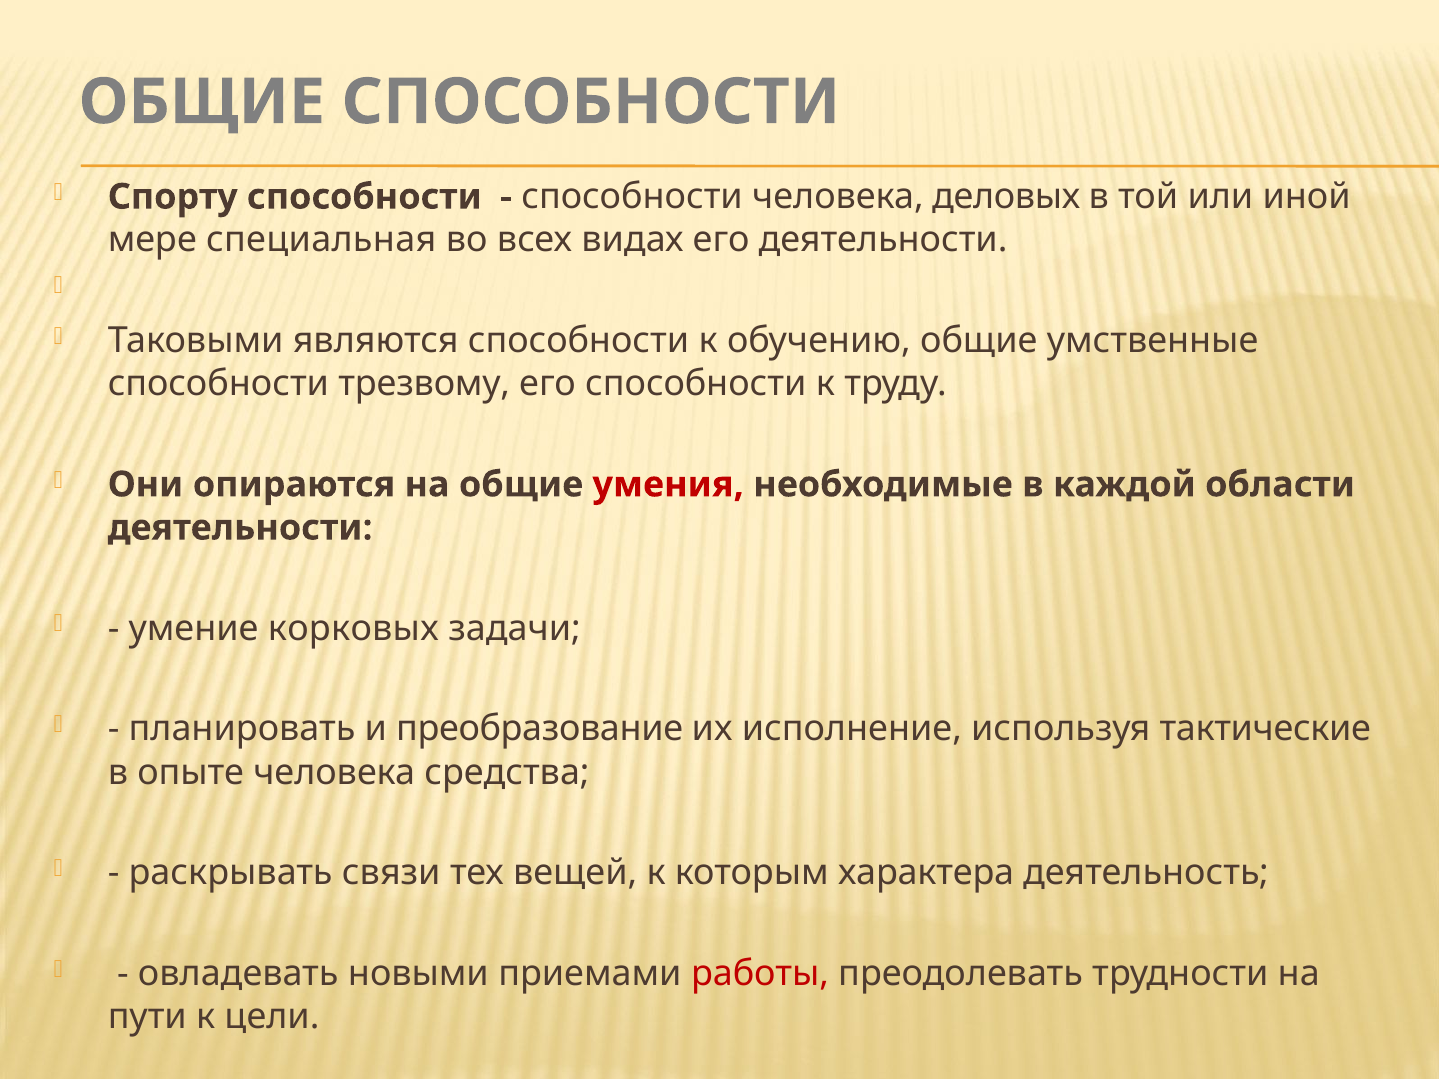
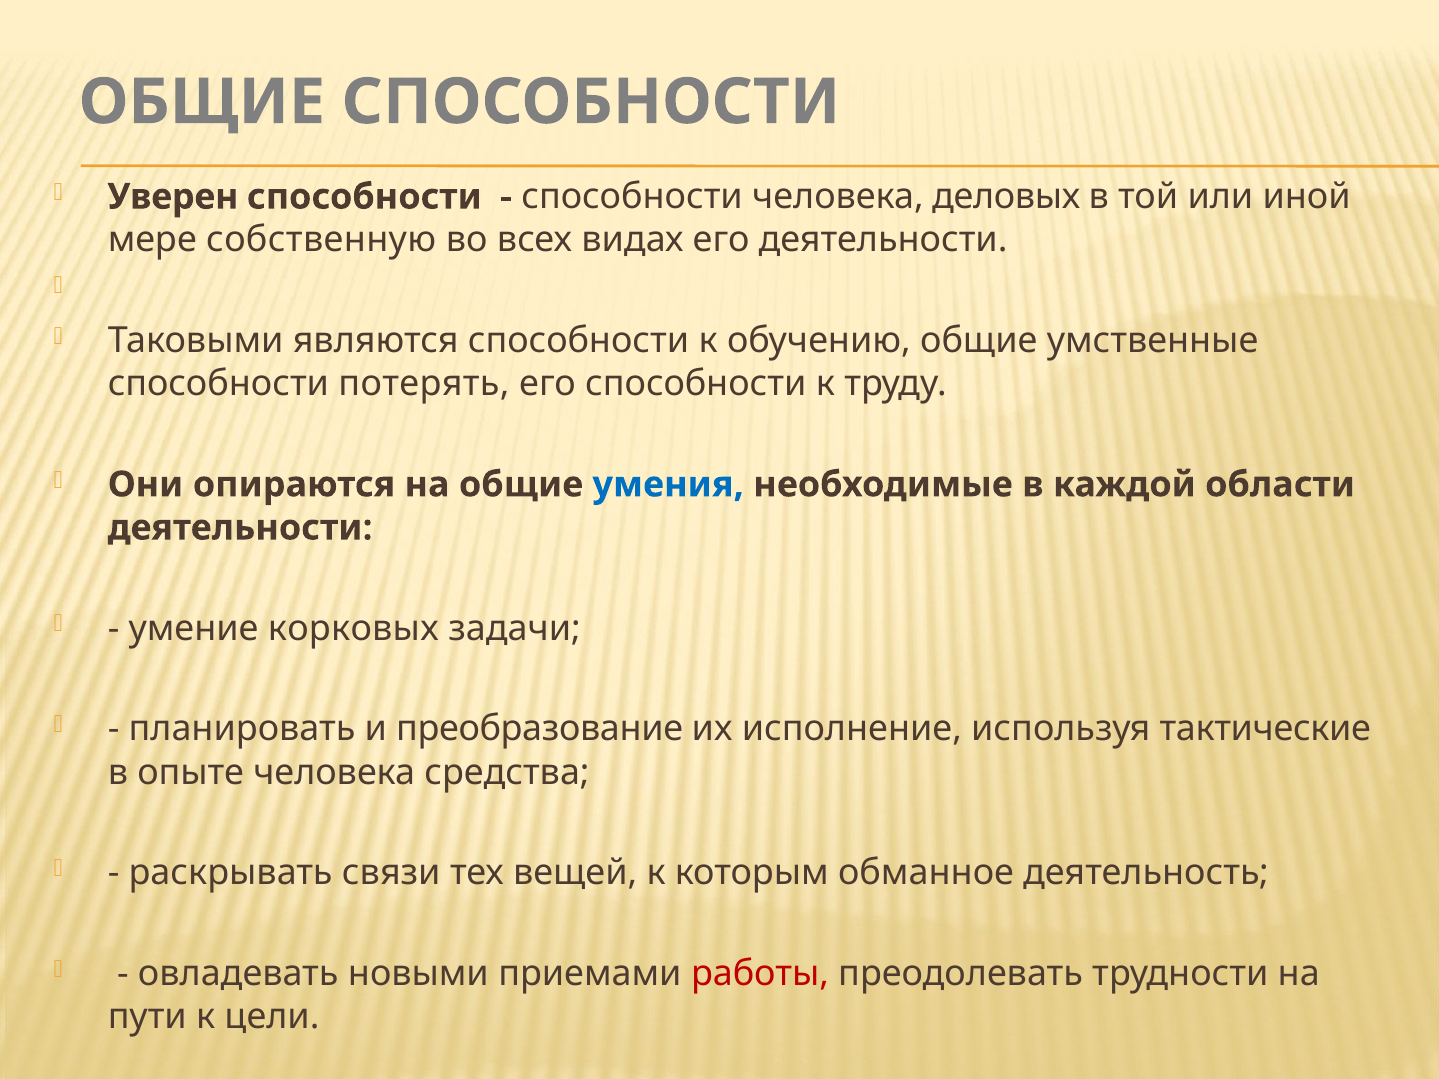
Спорту: Спорту -> Уверен
специальная: специальная -> собственную
трезвому: трезвому -> потерять
умения colour: red -> blue
характера: характера -> обманное
